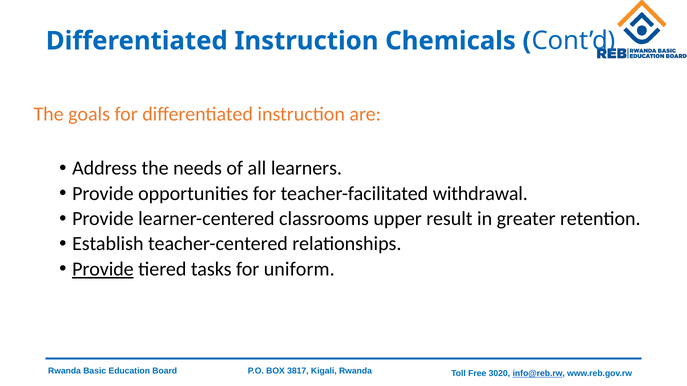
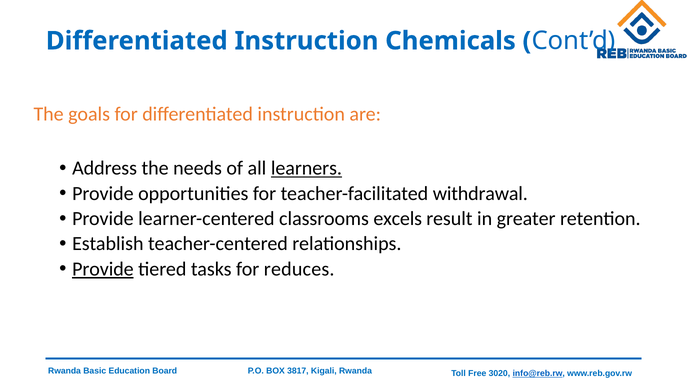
learners underline: none -> present
upper: upper -> excels
uniform: uniform -> reduces
